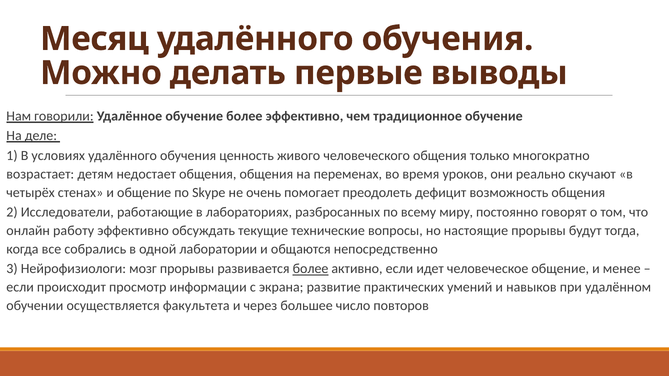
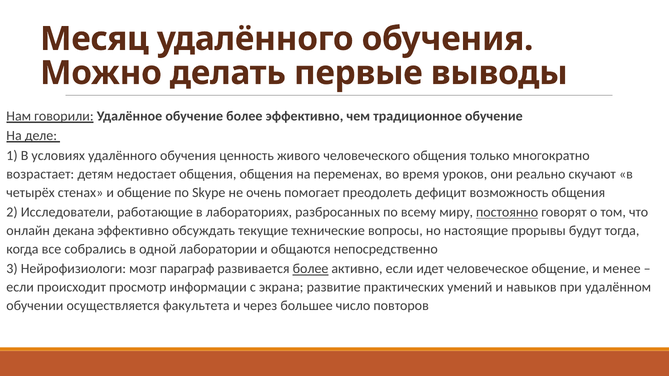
постоянно underline: none -> present
работу: работу -> декана
мозг прорывы: прорывы -> параграф
